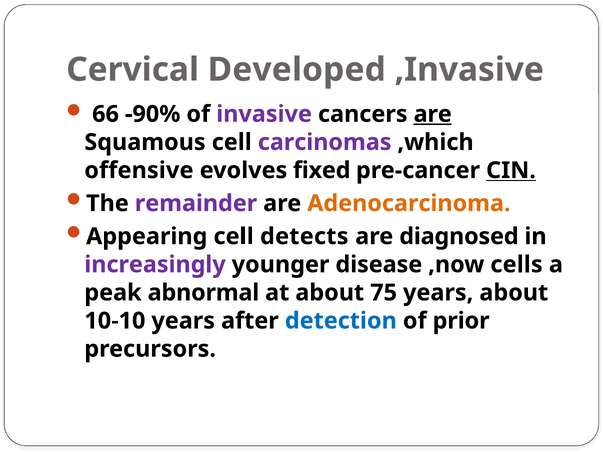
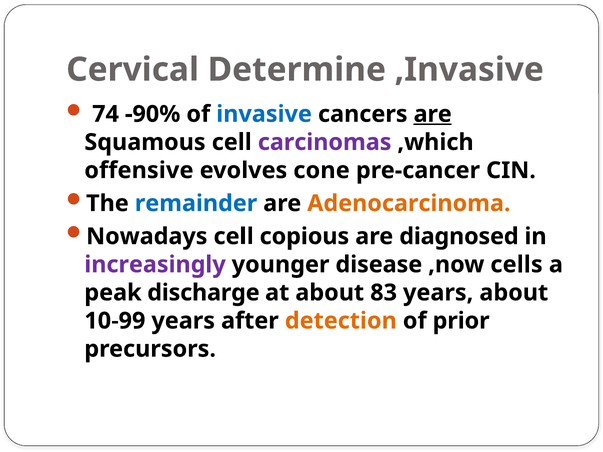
Developed: Developed -> Determine
66: 66 -> 74
invasive colour: purple -> blue
fixed: fixed -> cone
CIN underline: present -> none
remainder colour: purple -> blue
Appearing: Appearing -> Nowadays
detects: detects -> copious
abnormal: abnormal -> discharge
75: 75 -> 83
10-10: 10-10 -> 10-99
detection colour: blue -> orange
